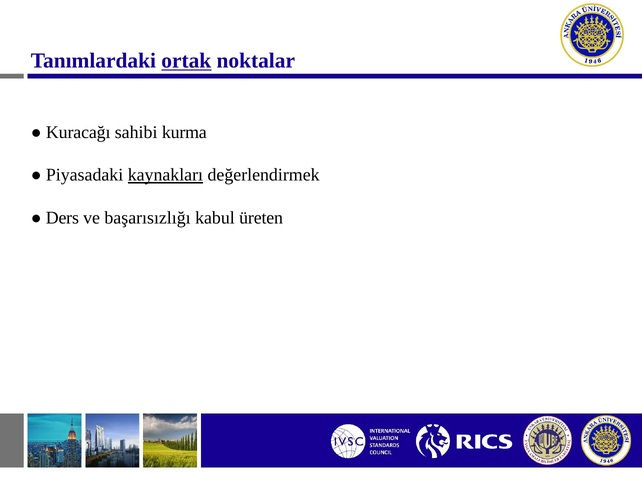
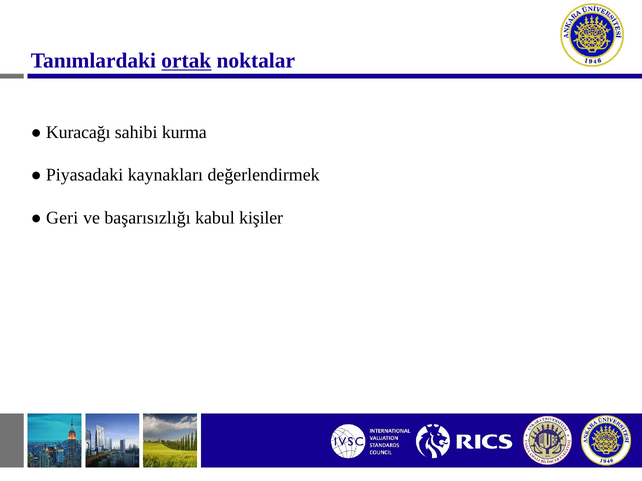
kaynakları underline: present -> none
Ders: Ders -> Geri
üreten: üreten -> kişiler
